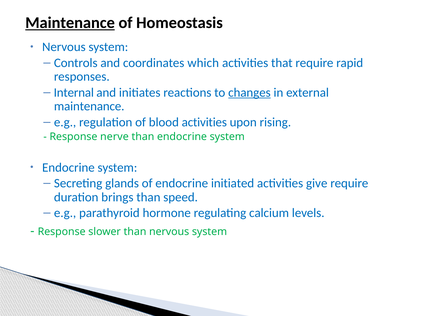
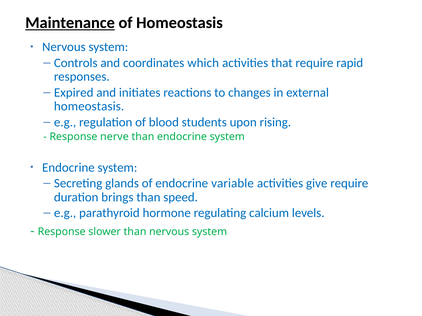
Internal: Internal -> Expired
changes underline: present -> none
maintenance at (89, 107): maintenance -> homeostasis
blood activities: activities -> students
initiated: initiated -> variable
